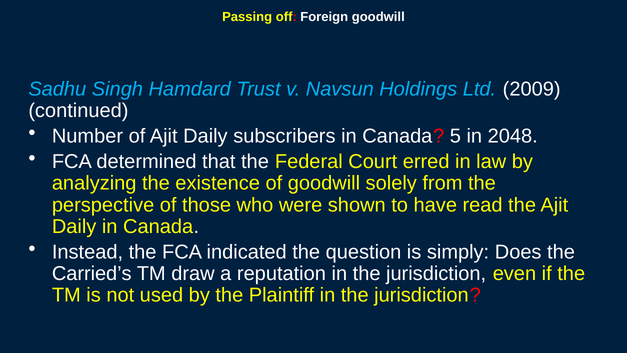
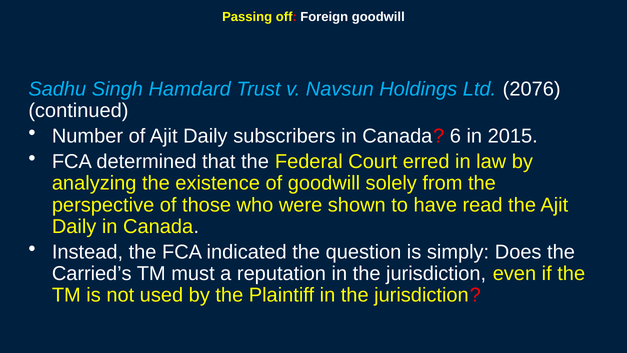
2009: 2009 -> 2076
5: 5 -> 6
2048: 2048 -> 2015
draw: draw -> must
